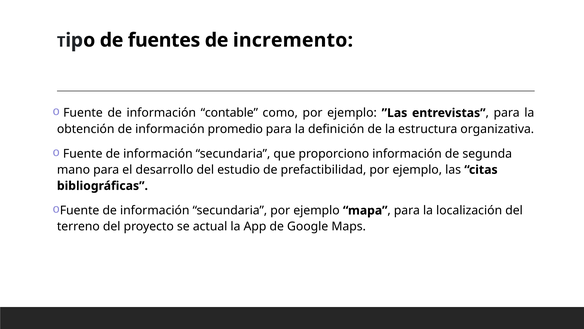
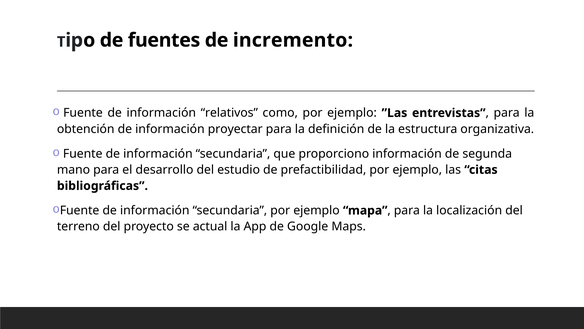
contable: contable -> relativos
promedio: promedio -> proyectar
